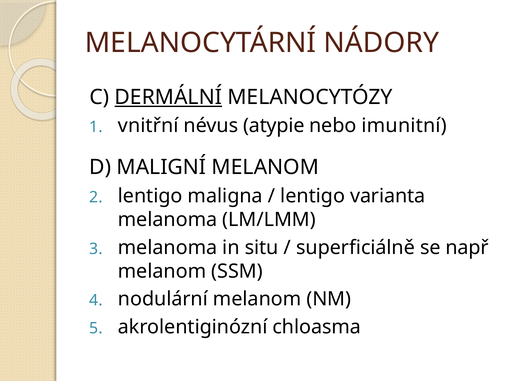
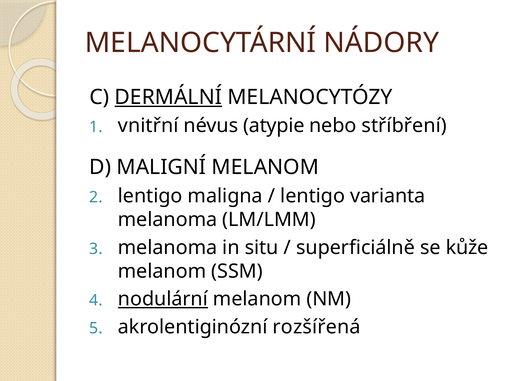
imunitní: imunitní -> stříbření
např: např -> kůže
nodulární underline: none -> present
chloasma: chloasma -> rozšířená
